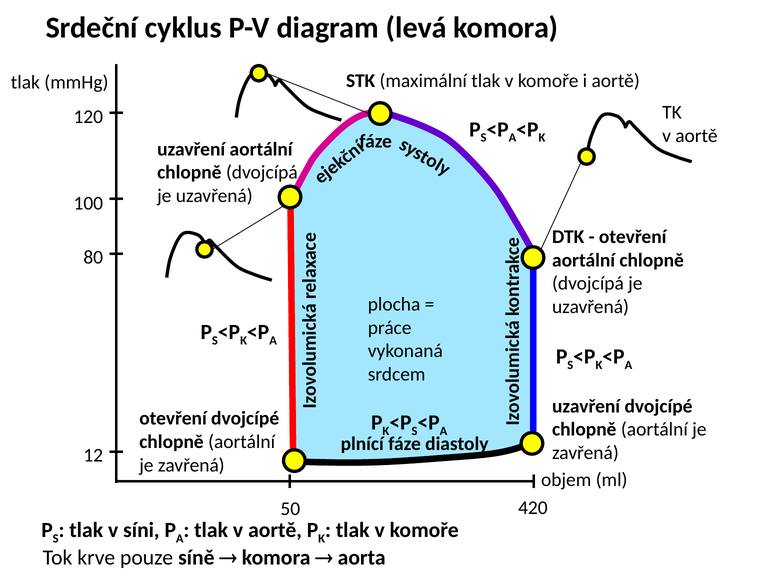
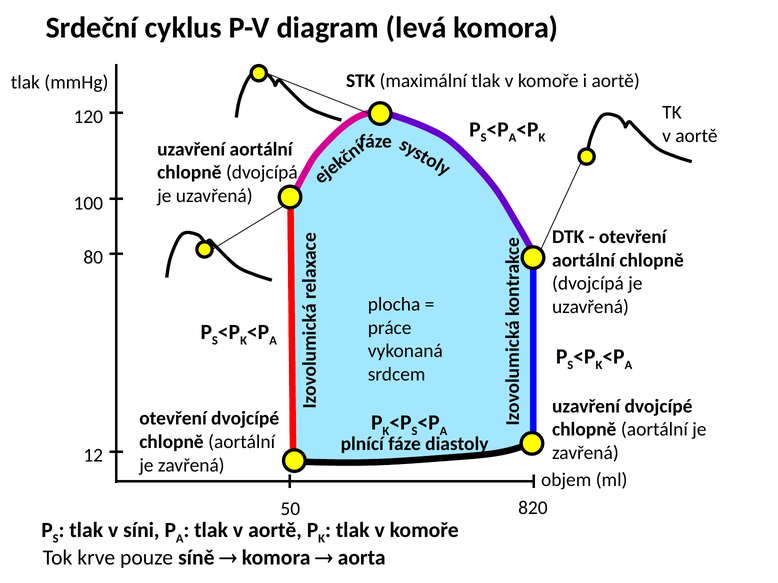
420: 420 -> 820
